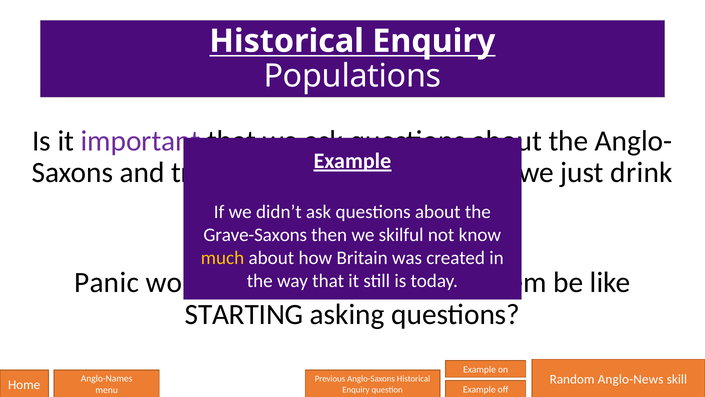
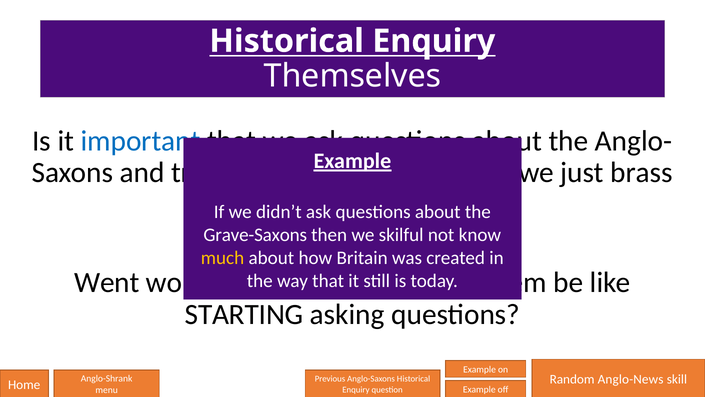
Populations: Populations -> Themselves
important colour: purple -> blue
drink: drink -> brass
Panic: Panic -> Went
Anglo-Names: Anglo-Names -> Anglo-Shrank
